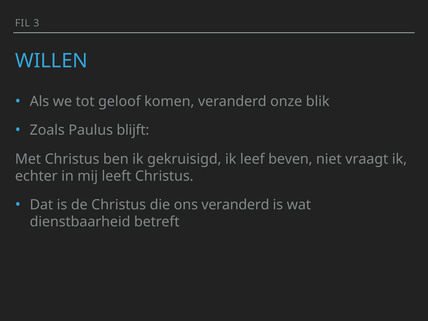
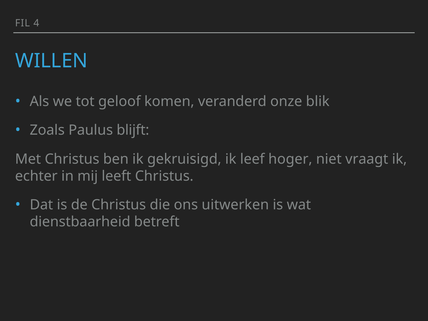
3: 3 -> 4
beven: beven -> hoger
ons veranderd: veranderd -> uitwerken
